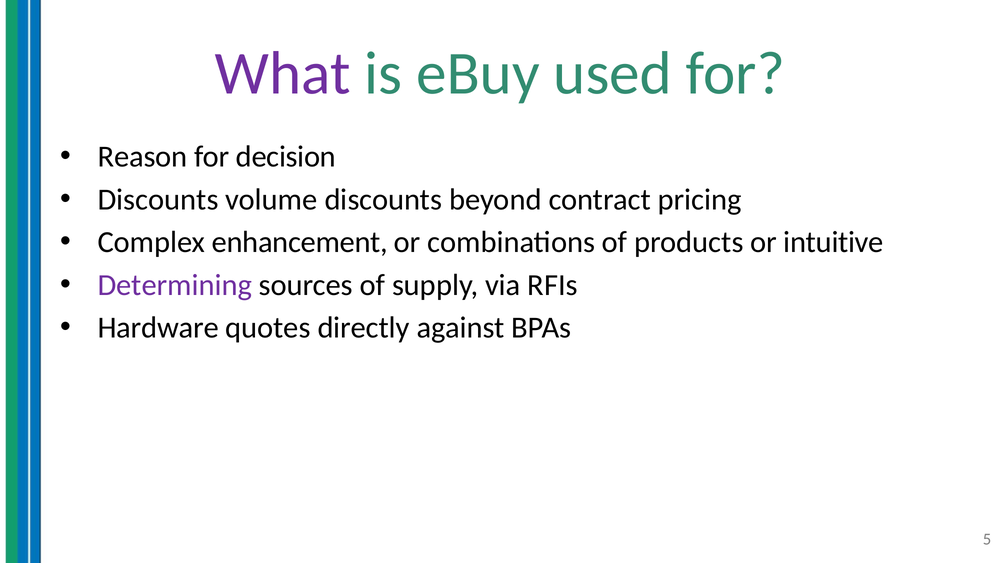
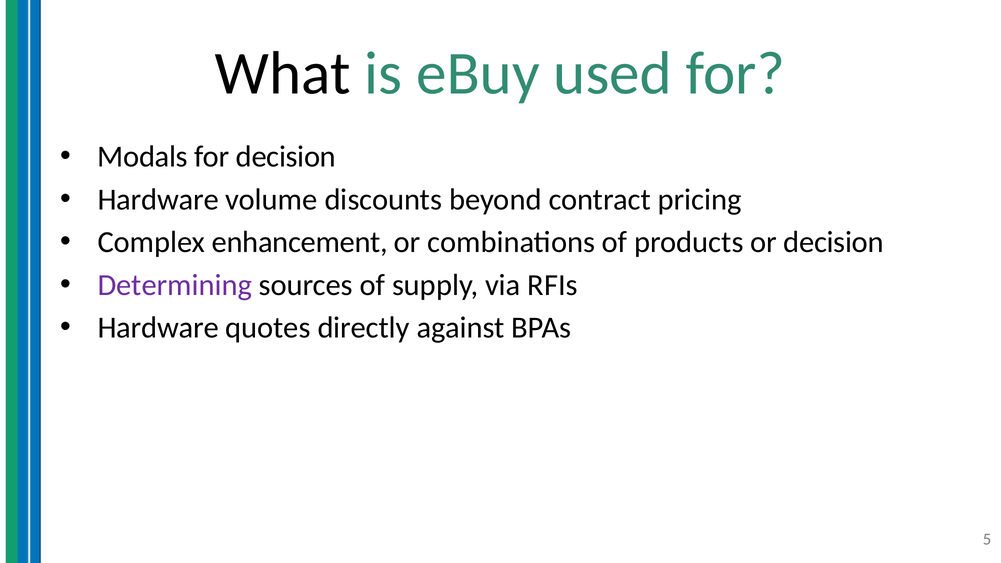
What colour: purple -> black
Reason: Reason -> Modals
Discounts at (158, 200): Discounts -> Hardware
or intuitive: intuitive -> decision
